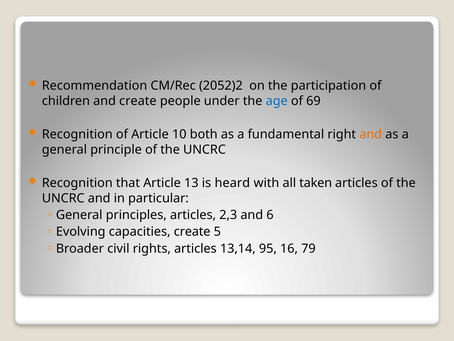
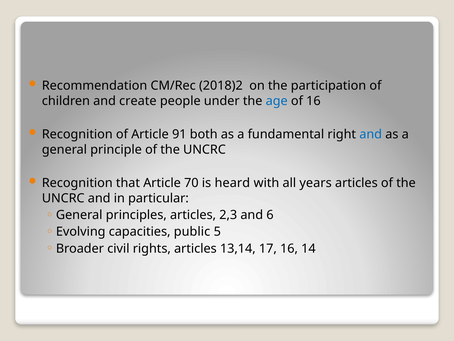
2052)2: 2052)2 -> 2018)2
of 69: 69 -> 16
10: 10 -> 91
and at (371, 134) colour: orange -> blue
13: 13 -> 70
taken: taken -> years
capacities create: create -> public
95: 95 -> 17
79: 79 -> 14
